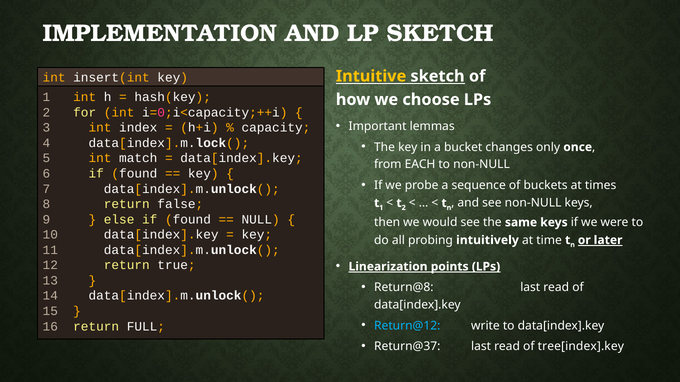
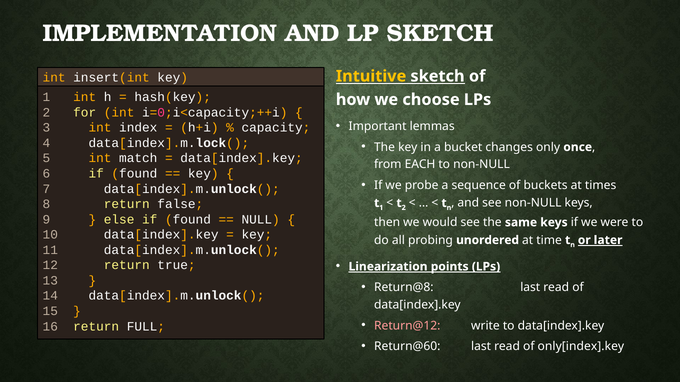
intuitively: intuitively -> unordered
Return@12 colour: light blue -> pink
Return@37: Return@37 -> Return@60
tree[index].key: tree[index].key -> only[index].key
